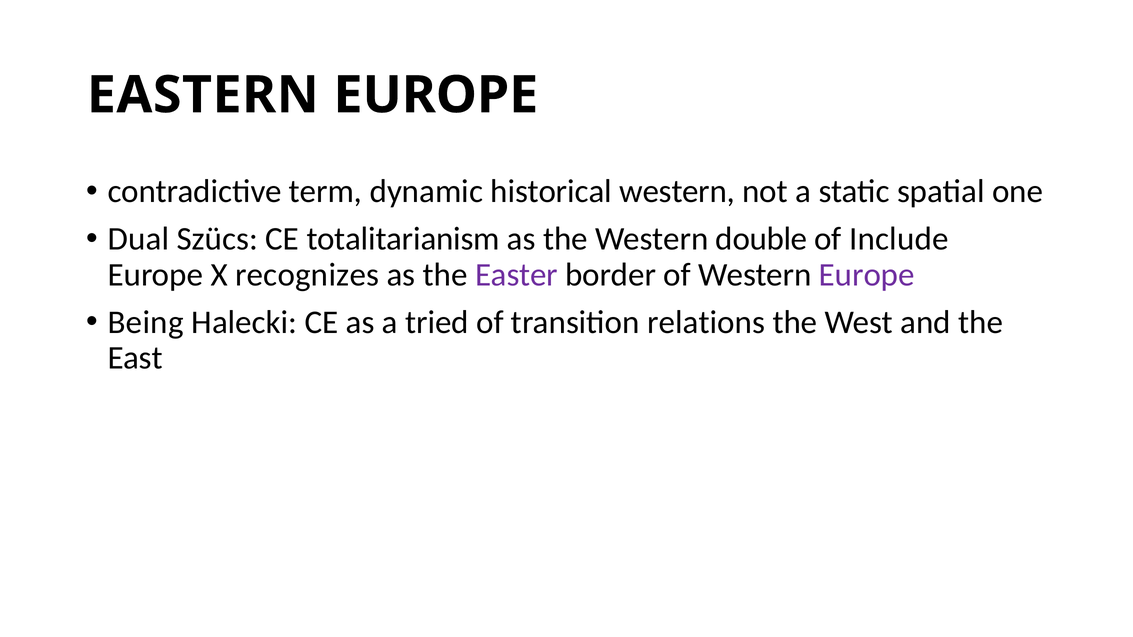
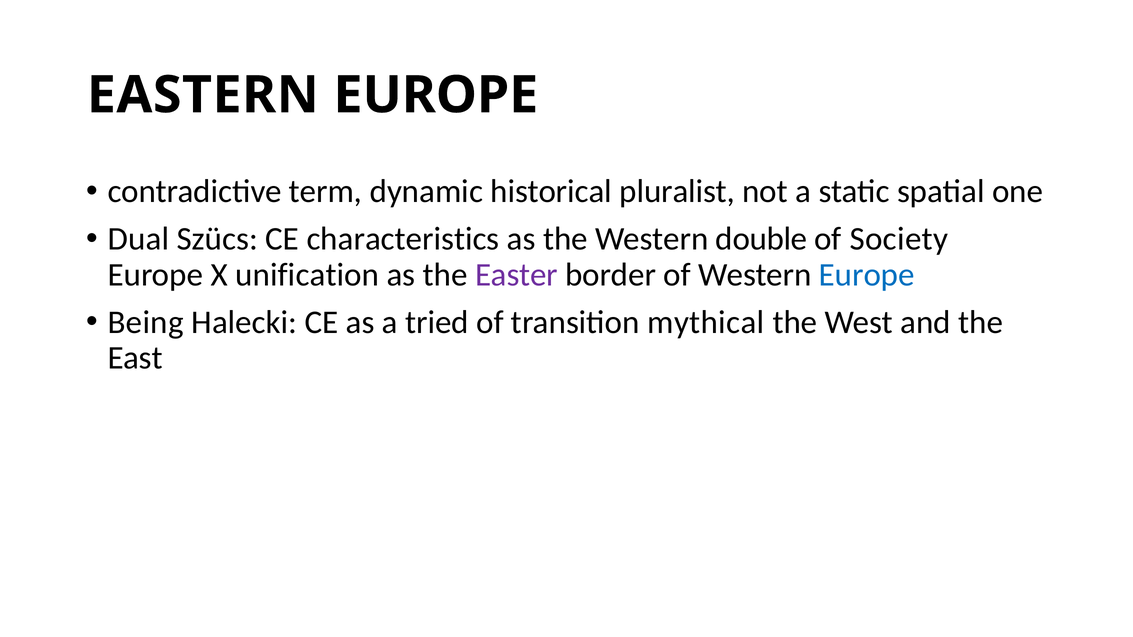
historical western: western -> pluralist
totalitarianism: totalitarianism -> characteristics
Include: Include -> Society
recognizes: recognizes -> unification
Europe at (867, 275) colour: purple -> blue
relations: relations -> mythical
